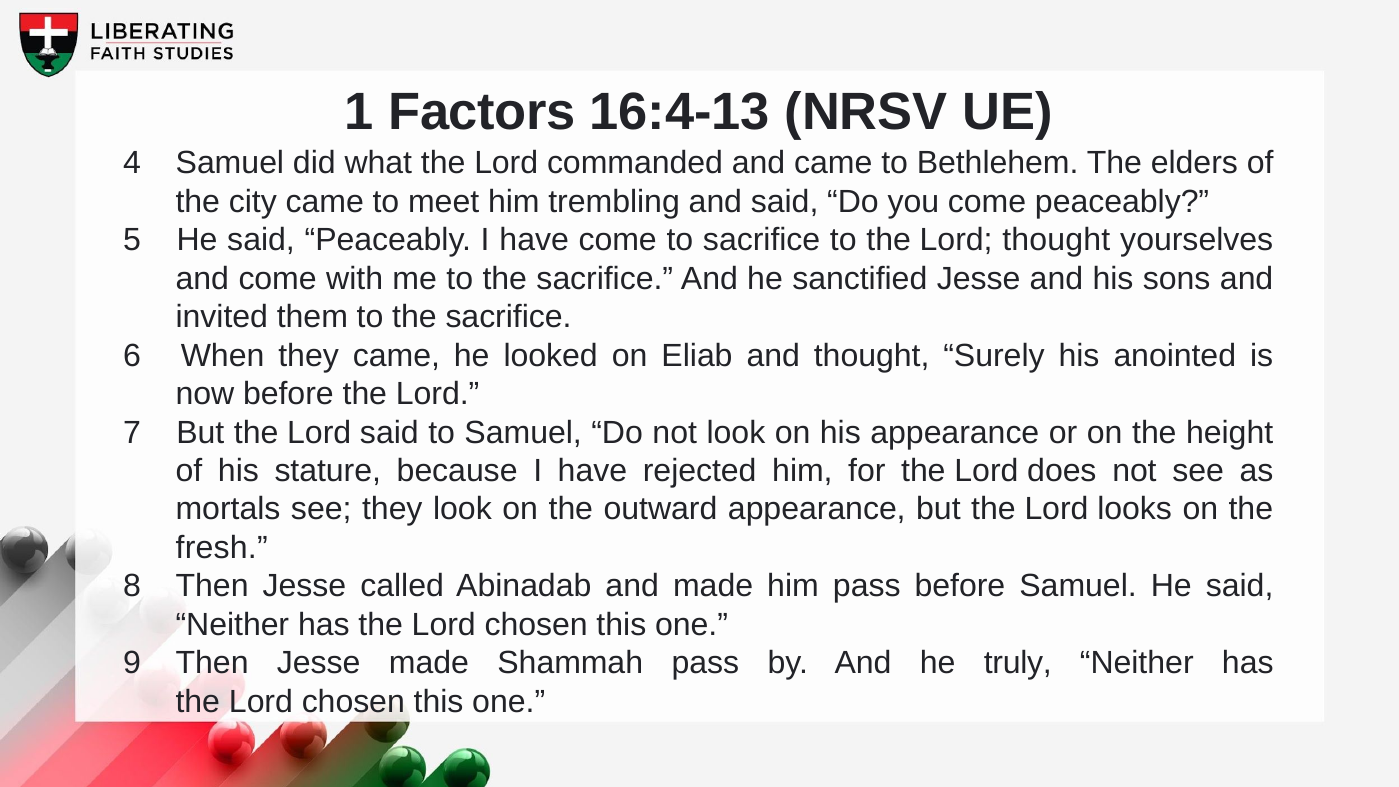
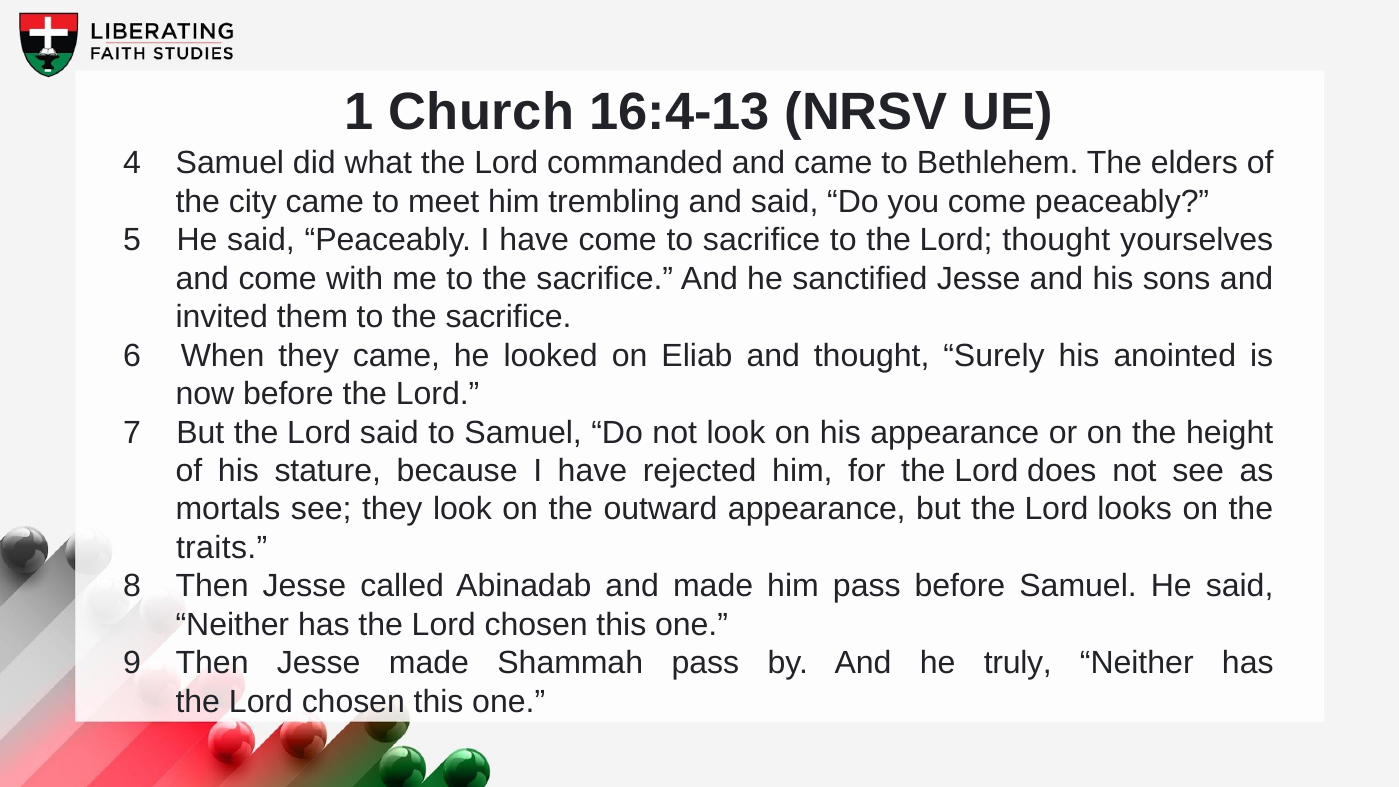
Factors: Factors -> Church
fresh: fresh -> traits
